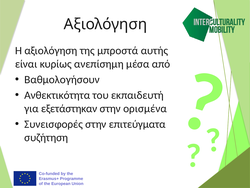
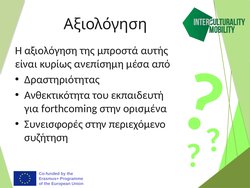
Βαθμολογήσουν: Βαθμολογήσουν -> Δραστηριότητας
εξετάστηκαν: εξετάστηκαν -> forthcoming
επιτεύγματα: επιτεύγματα -> περιεχόμενο
